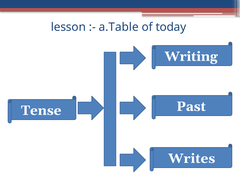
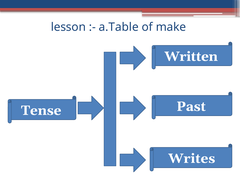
today: today -> make
Writing: Writing -> Written
